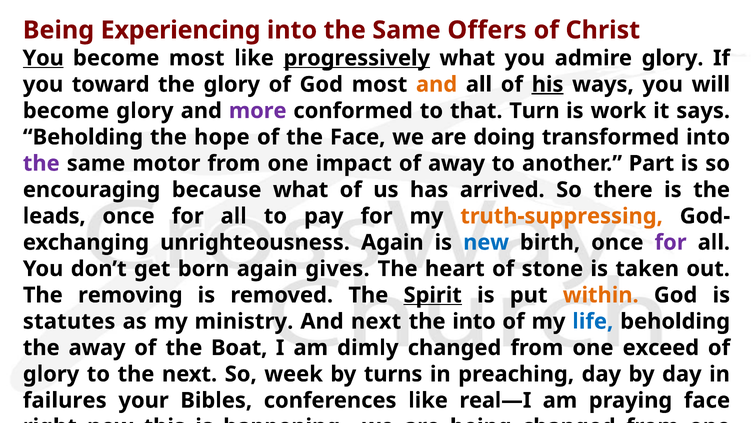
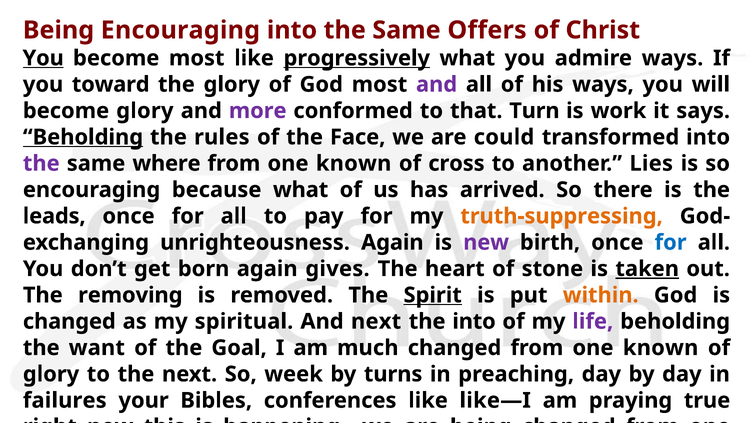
Being Experiencing: Experiencing -> Encouraging
admire glory: glory -> ways
and at (437, 84) colour: orange -> purple
his underline: present -> none
Beholding at (83, 137) underline: none -> present
hope: hope -> rules
doing: doing -> could
motor: motor -> where
impact at (354, 163): impact -> known
of away: away -> cross
Part: Part -> Lies
new colour: blue -> purple
for at (671, 242) colour: purple -> blue
taken underline: none -> present
statutes at (69, 321): statutes -> changed
ministry: ministry -> spiritual
life colour: blue -> purple
the away: away -> want
Boat: Boat -> Goal
dimly: dimly -> much
changed from one exceed: exceed -> known
real—I: real—I -> like—I
praying face: face -> true
